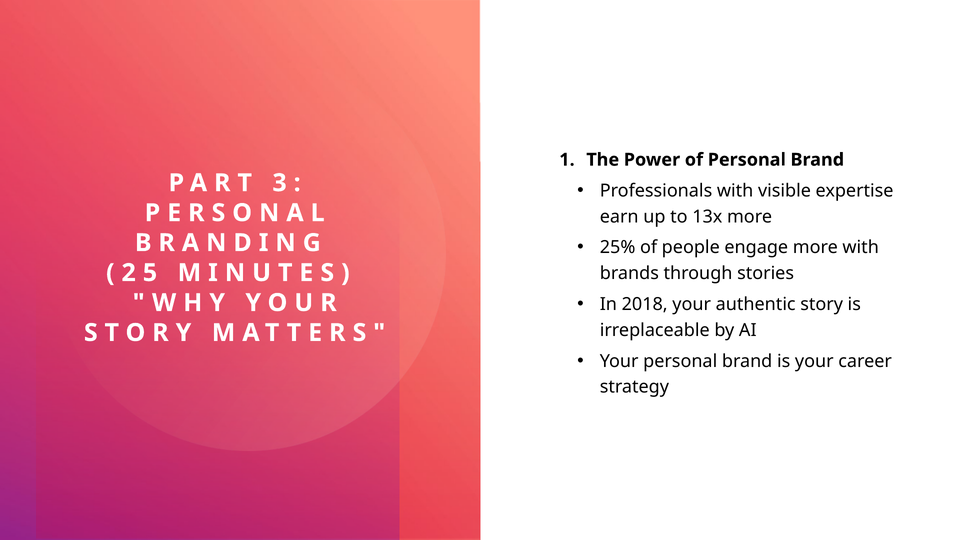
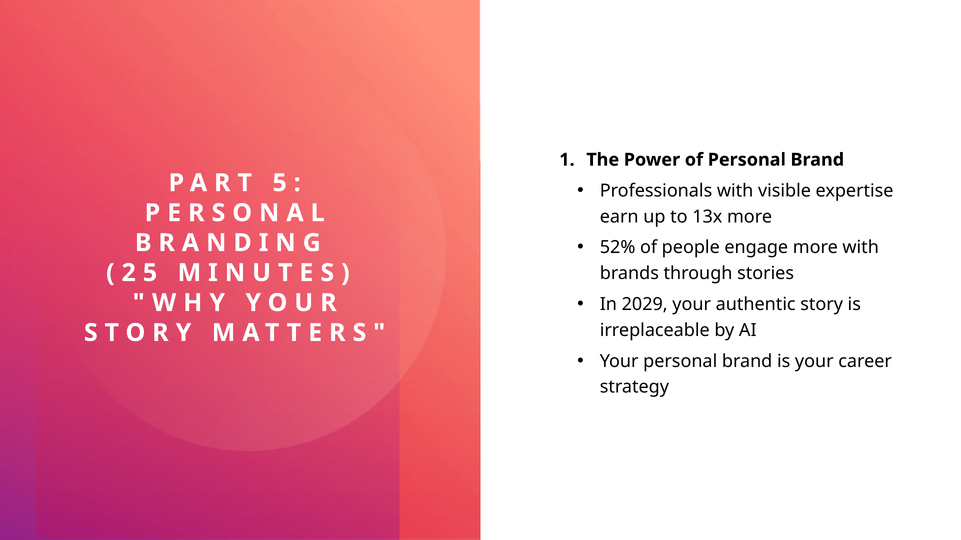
3 at (280, 183): 3 -> 5
25%: 25% -> 52%
2018: 2018 -> 2029
